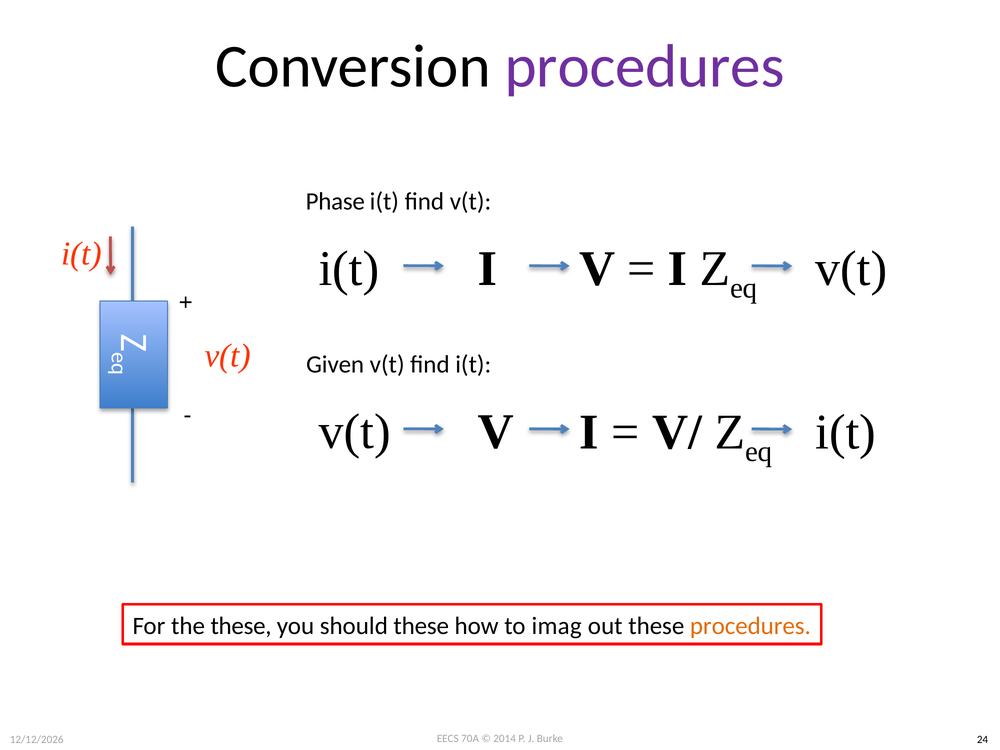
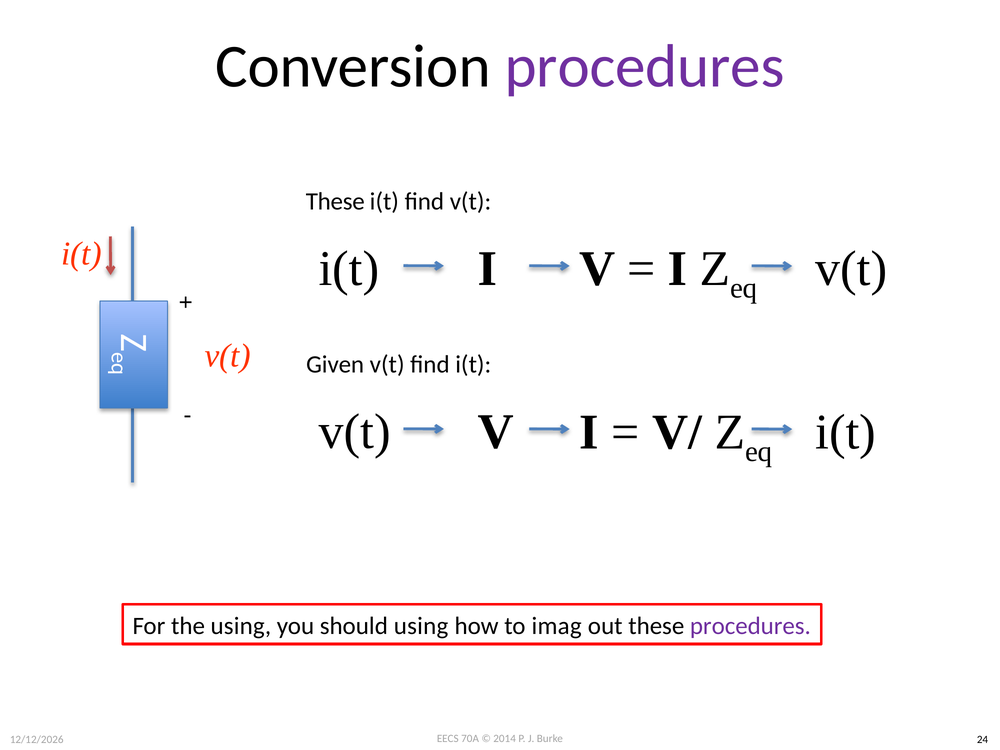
Phase at (335, 201): Phase -> These
the these: these -> using
should these: these -> using
procedures at (750, 626) colour: orange -> purple
